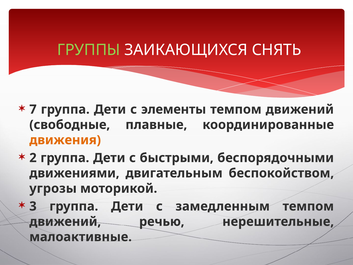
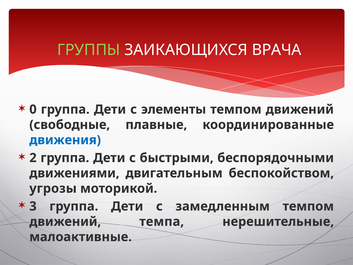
СНЯТЬ: СНЯТЬ -> ВРАЧА
7: 7 -> 0
движения colour: orange -> blue
речью: речью -> темпа
